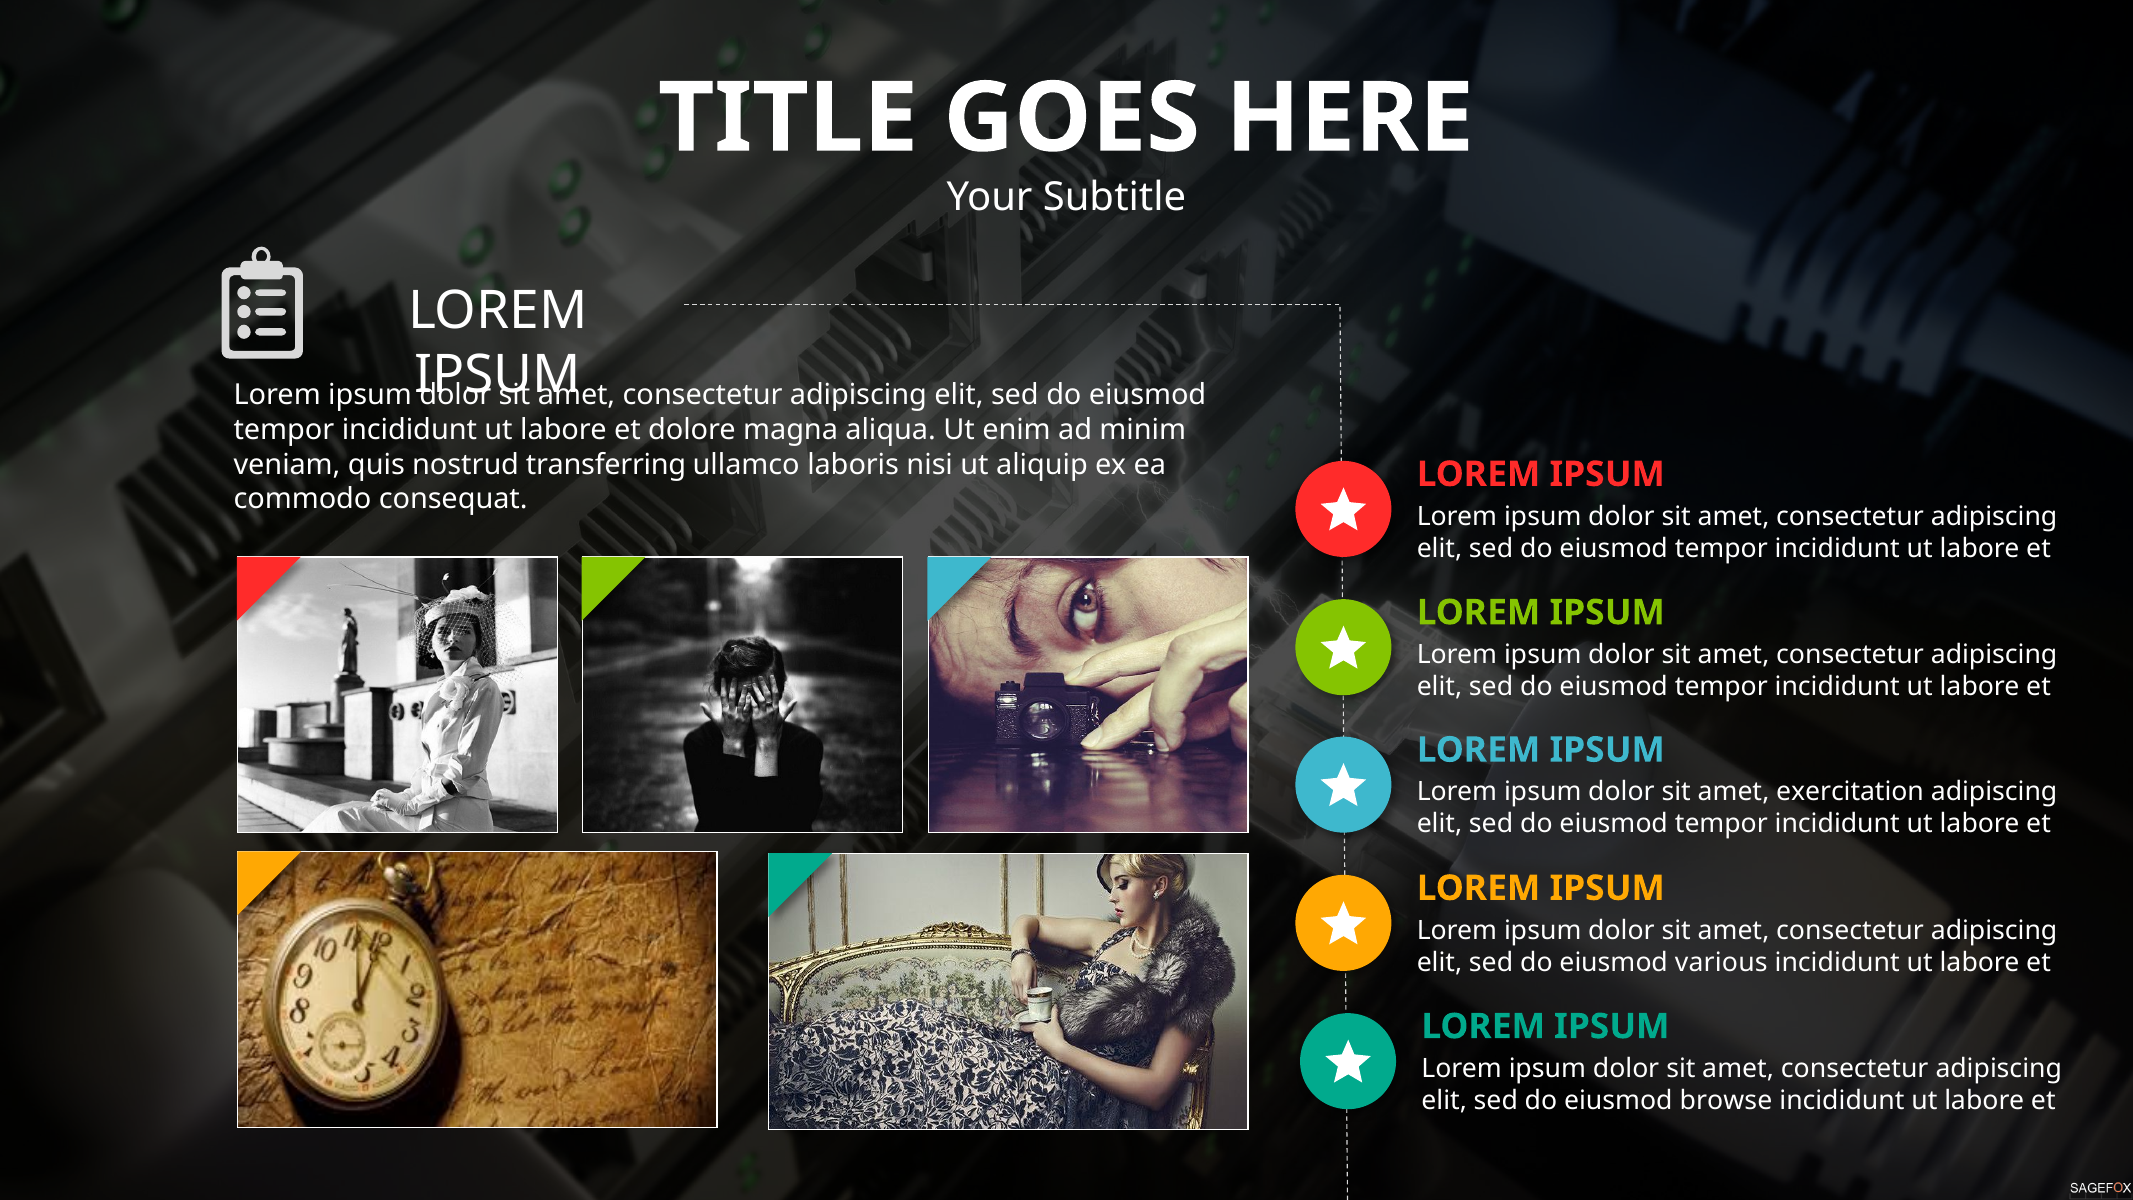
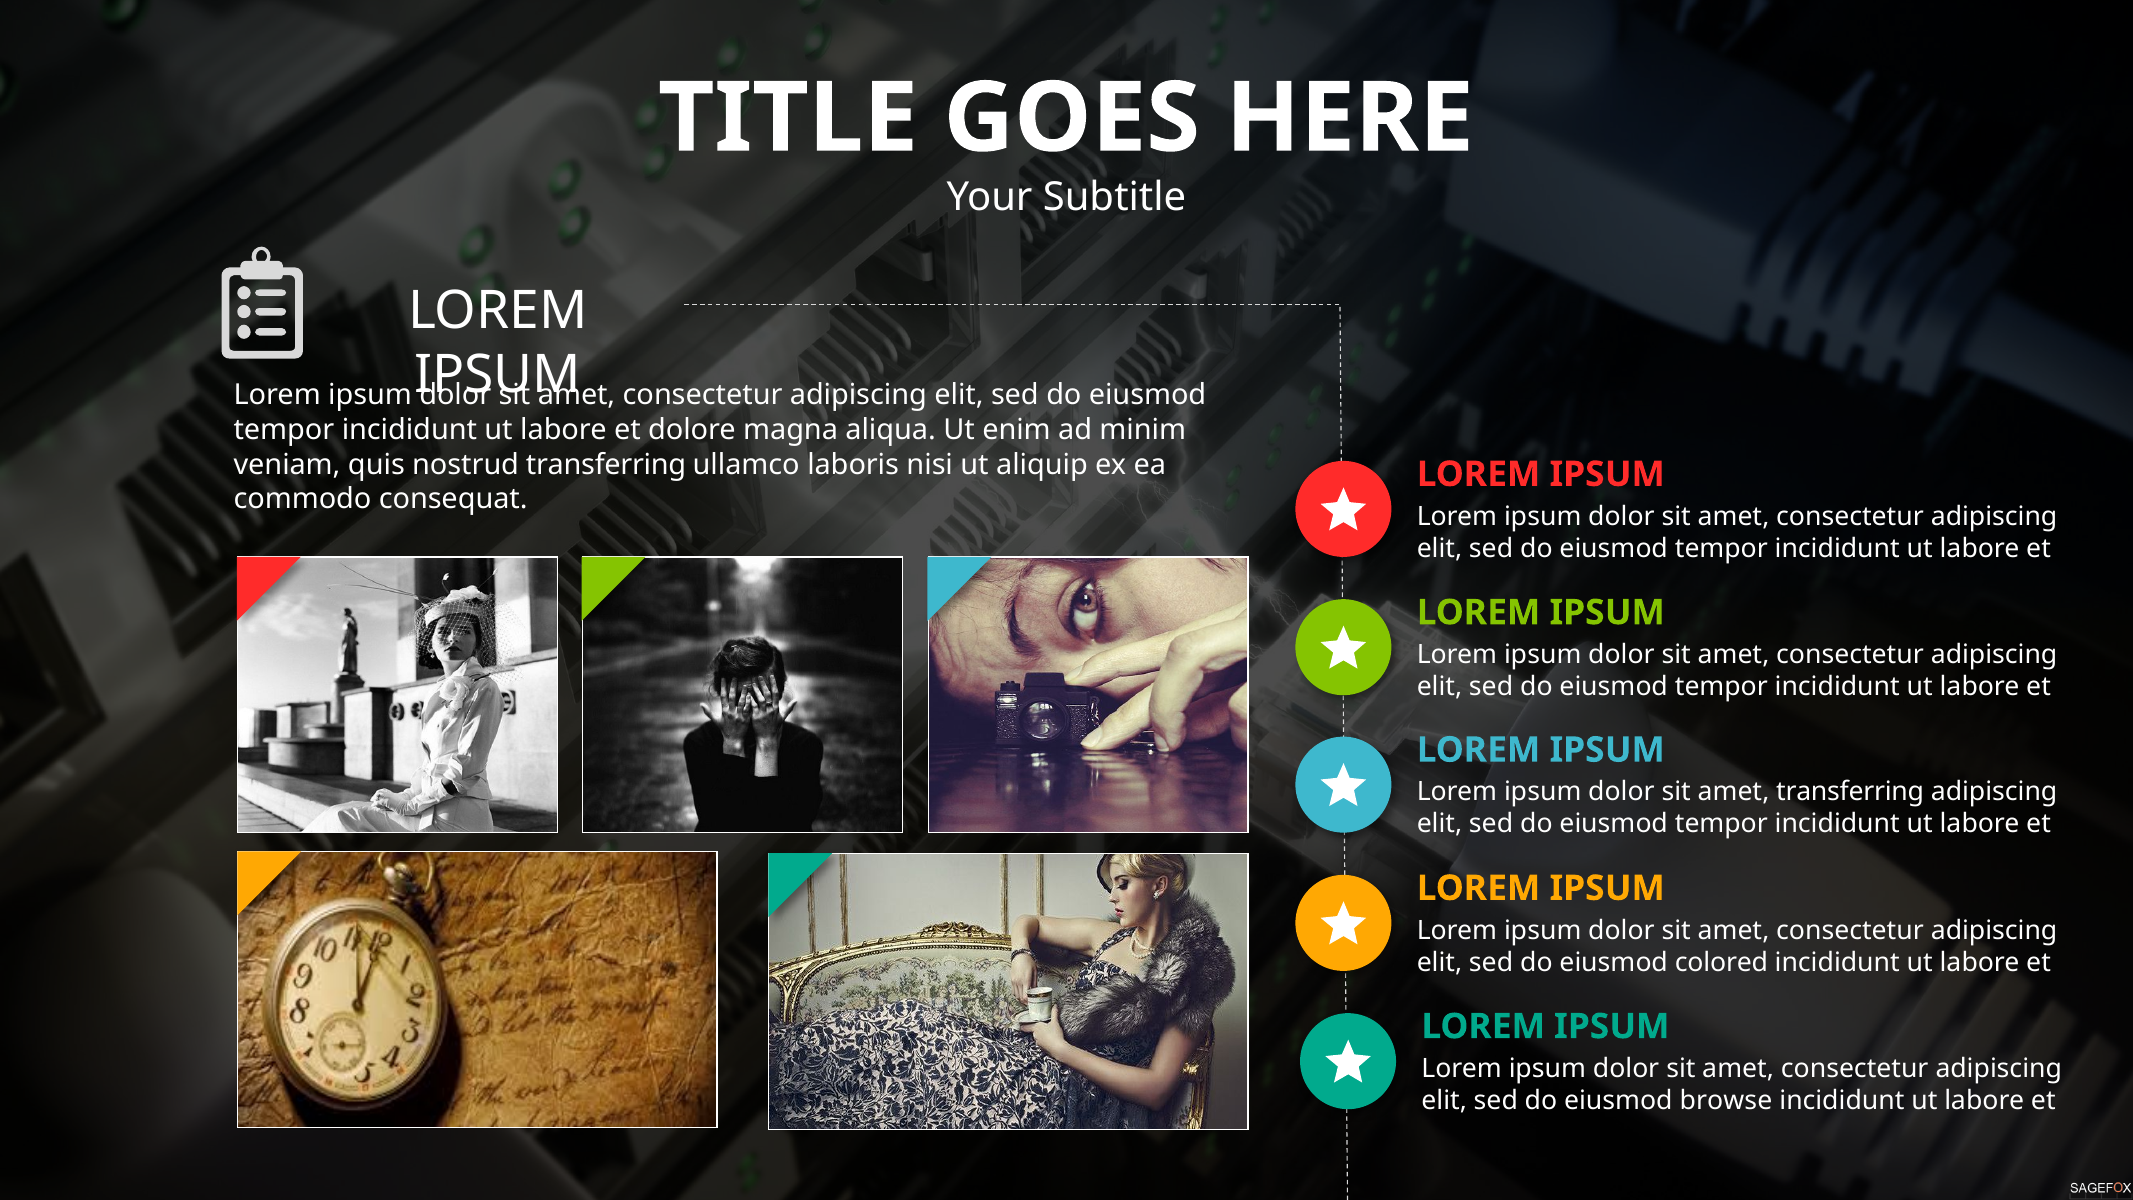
amet exercitation: exercitation -> transferring
various: various -> colored
